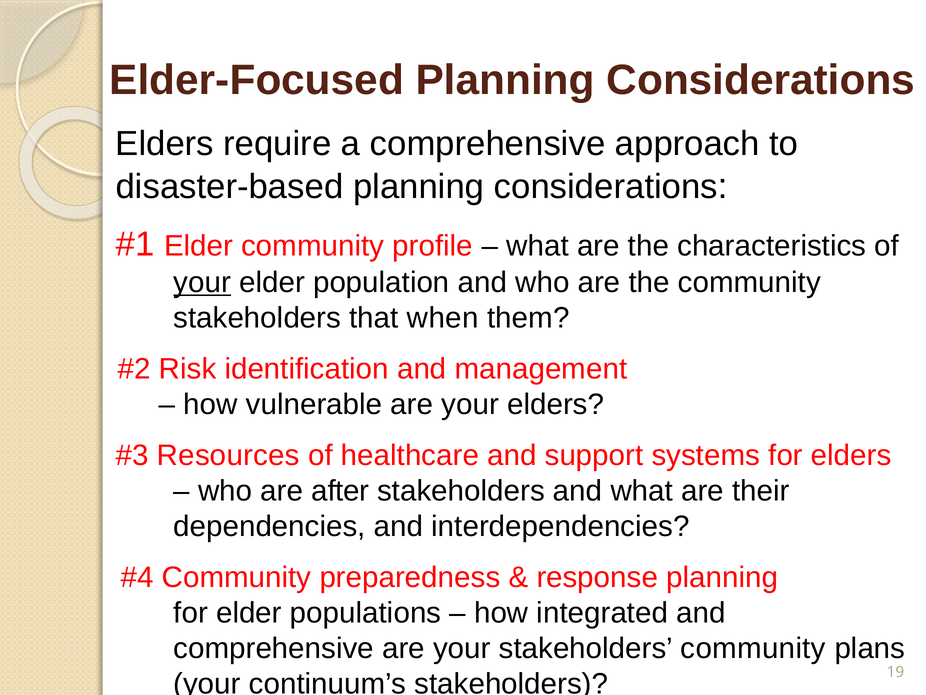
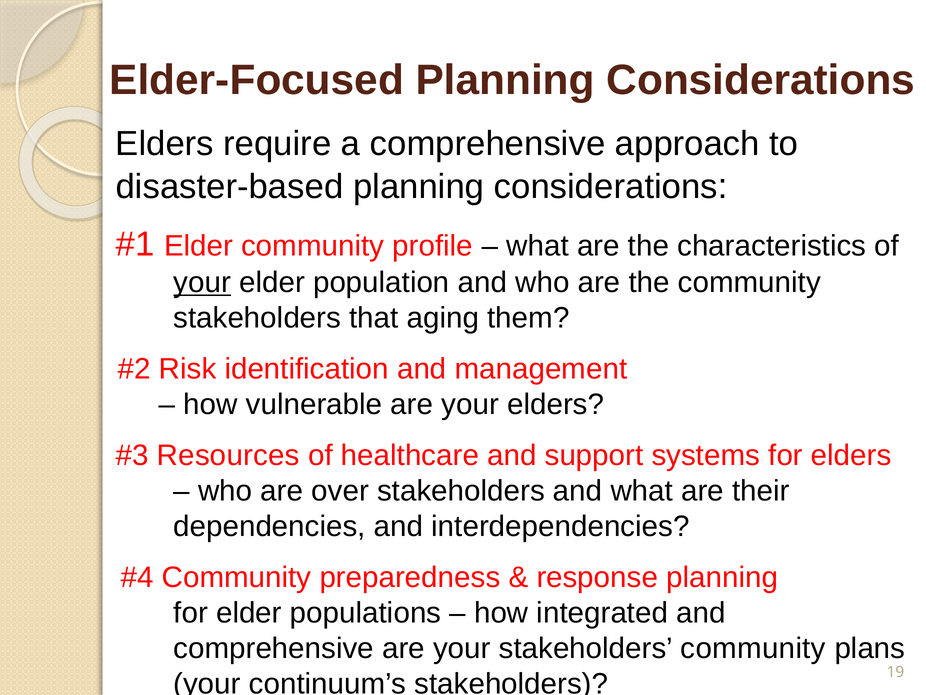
when: when -> aging
after: after -> over
